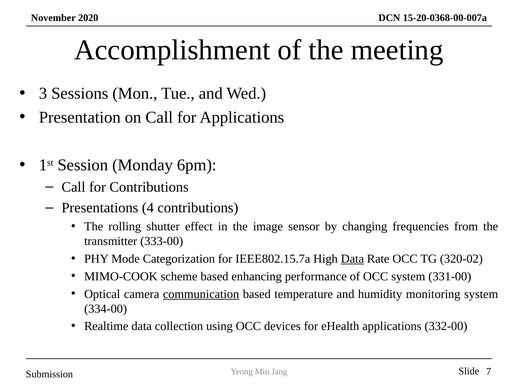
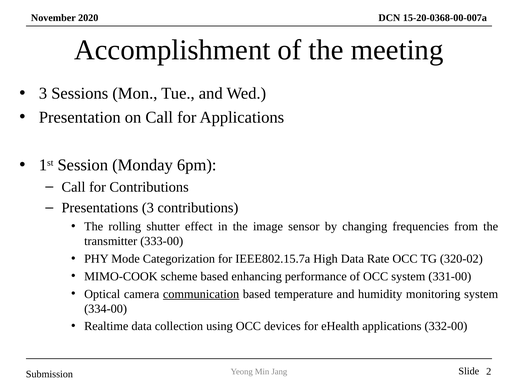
Presentations 4: 4 -> 3
Data at (352, 258) underline: present -> none
7: 7 -> 2
